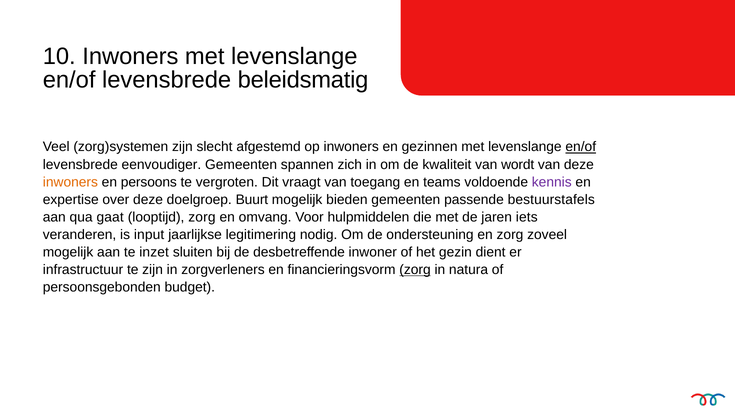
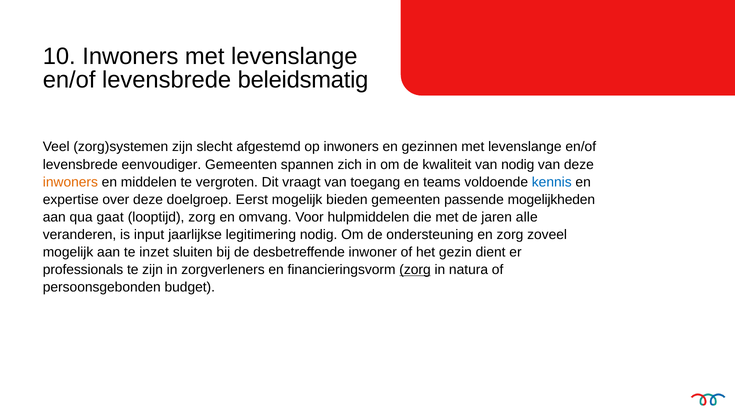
en/of at (581, 147) underline: present -> none
van wordt: wordt -> nodig
persoons: persoons -> middelen
kennis colour: purple -> blue
Buurt: Buurt -> Eerst
bestuurstafels: bestuurstafels -> mogelijkheden
iets: iets -> alle
infrastructuur: infrastructuur -> professionals
